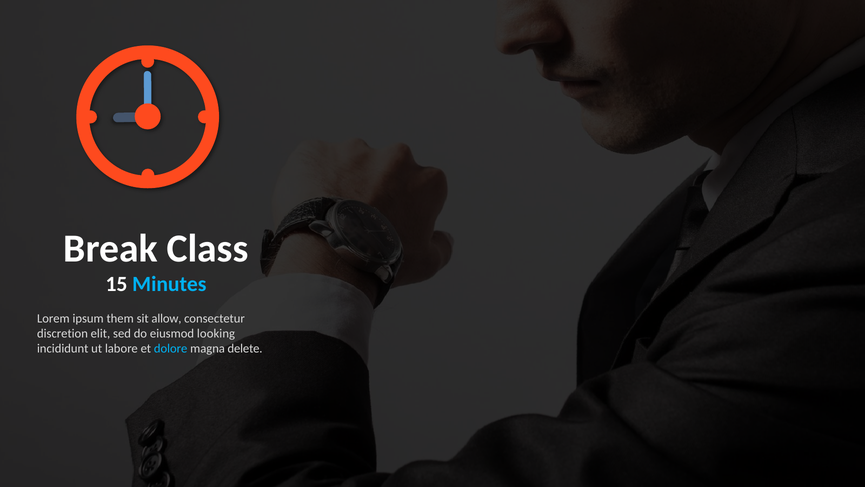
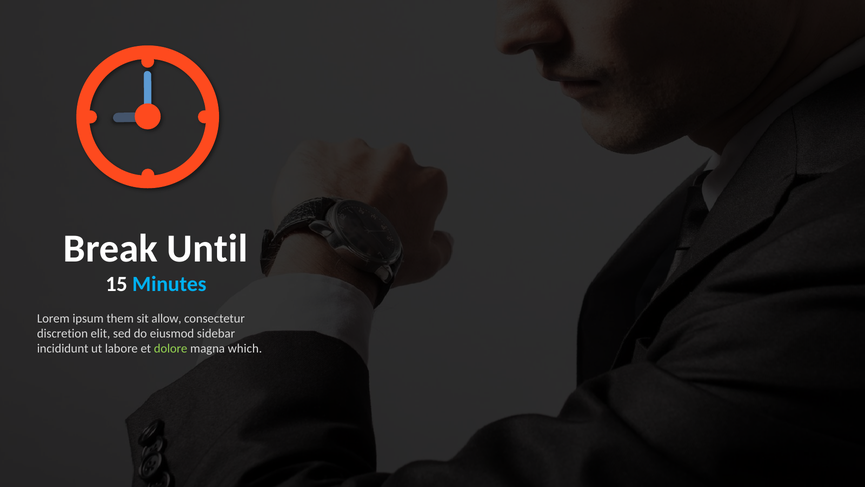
Class: Class -> Until
looking: looking -> sidebar
dolore colour: light blue -> light green
delete: delete -> which
